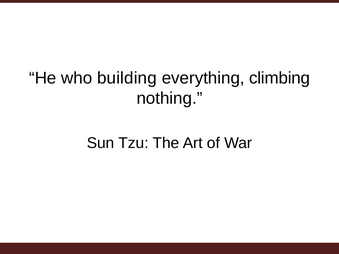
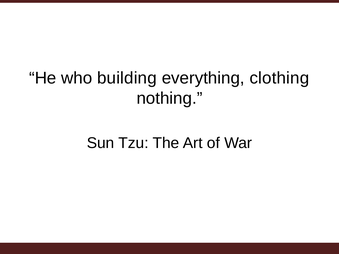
climbing: climbing -> clothing
